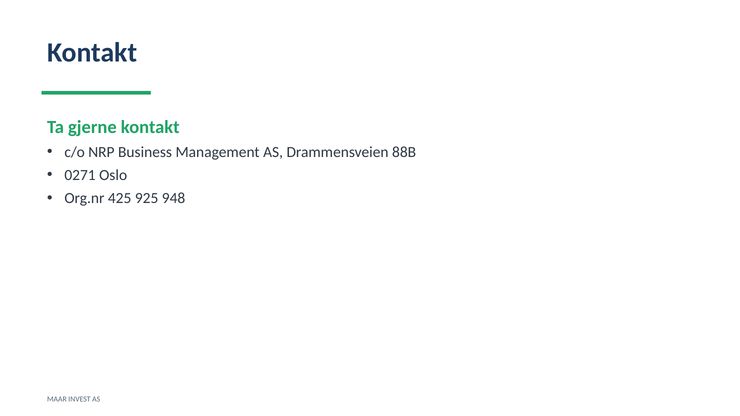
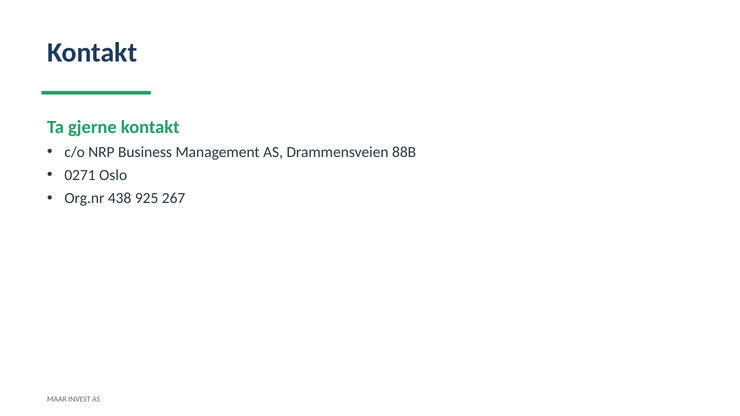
425: 425 -> 438
948: 948 -> 267
